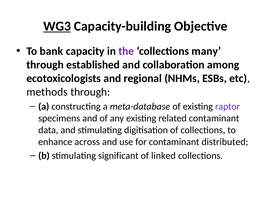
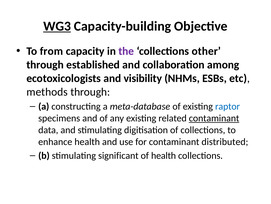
bank: bank -> from
many: many -> other
regional: regional -> visibility
raptor colour: purple -> blue
contaminant at (214, 118) underline: none -> present
enhance across: across -> health
of linked: linked -> health
